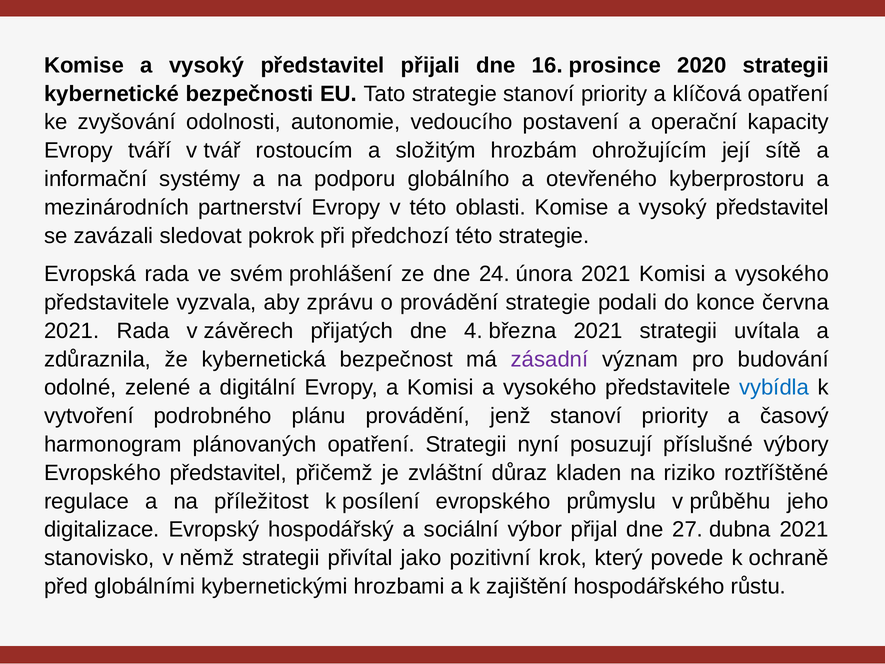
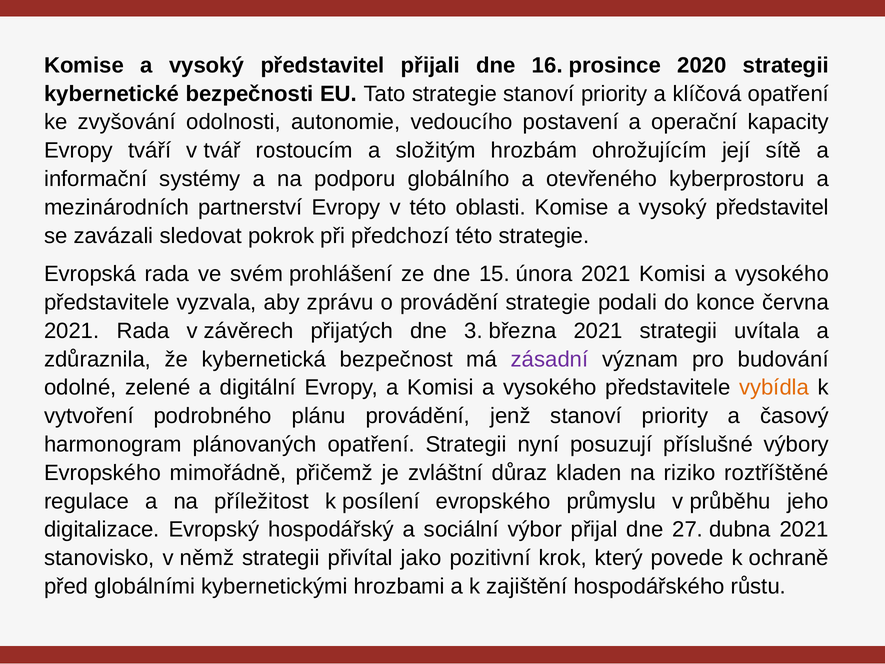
24: 24 -> 15
4: 4 -> 3
vybídla colour: blue -> orange
Evropského představitel: představitel -> mimořádně
